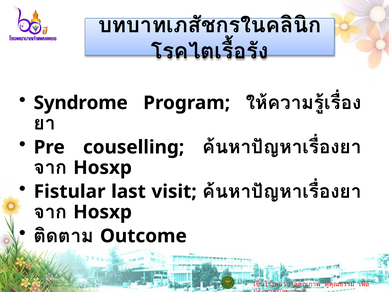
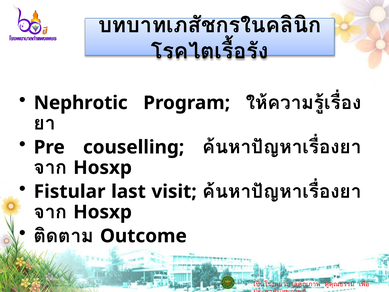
Syndrome: Syndrome -> Nephrotic
